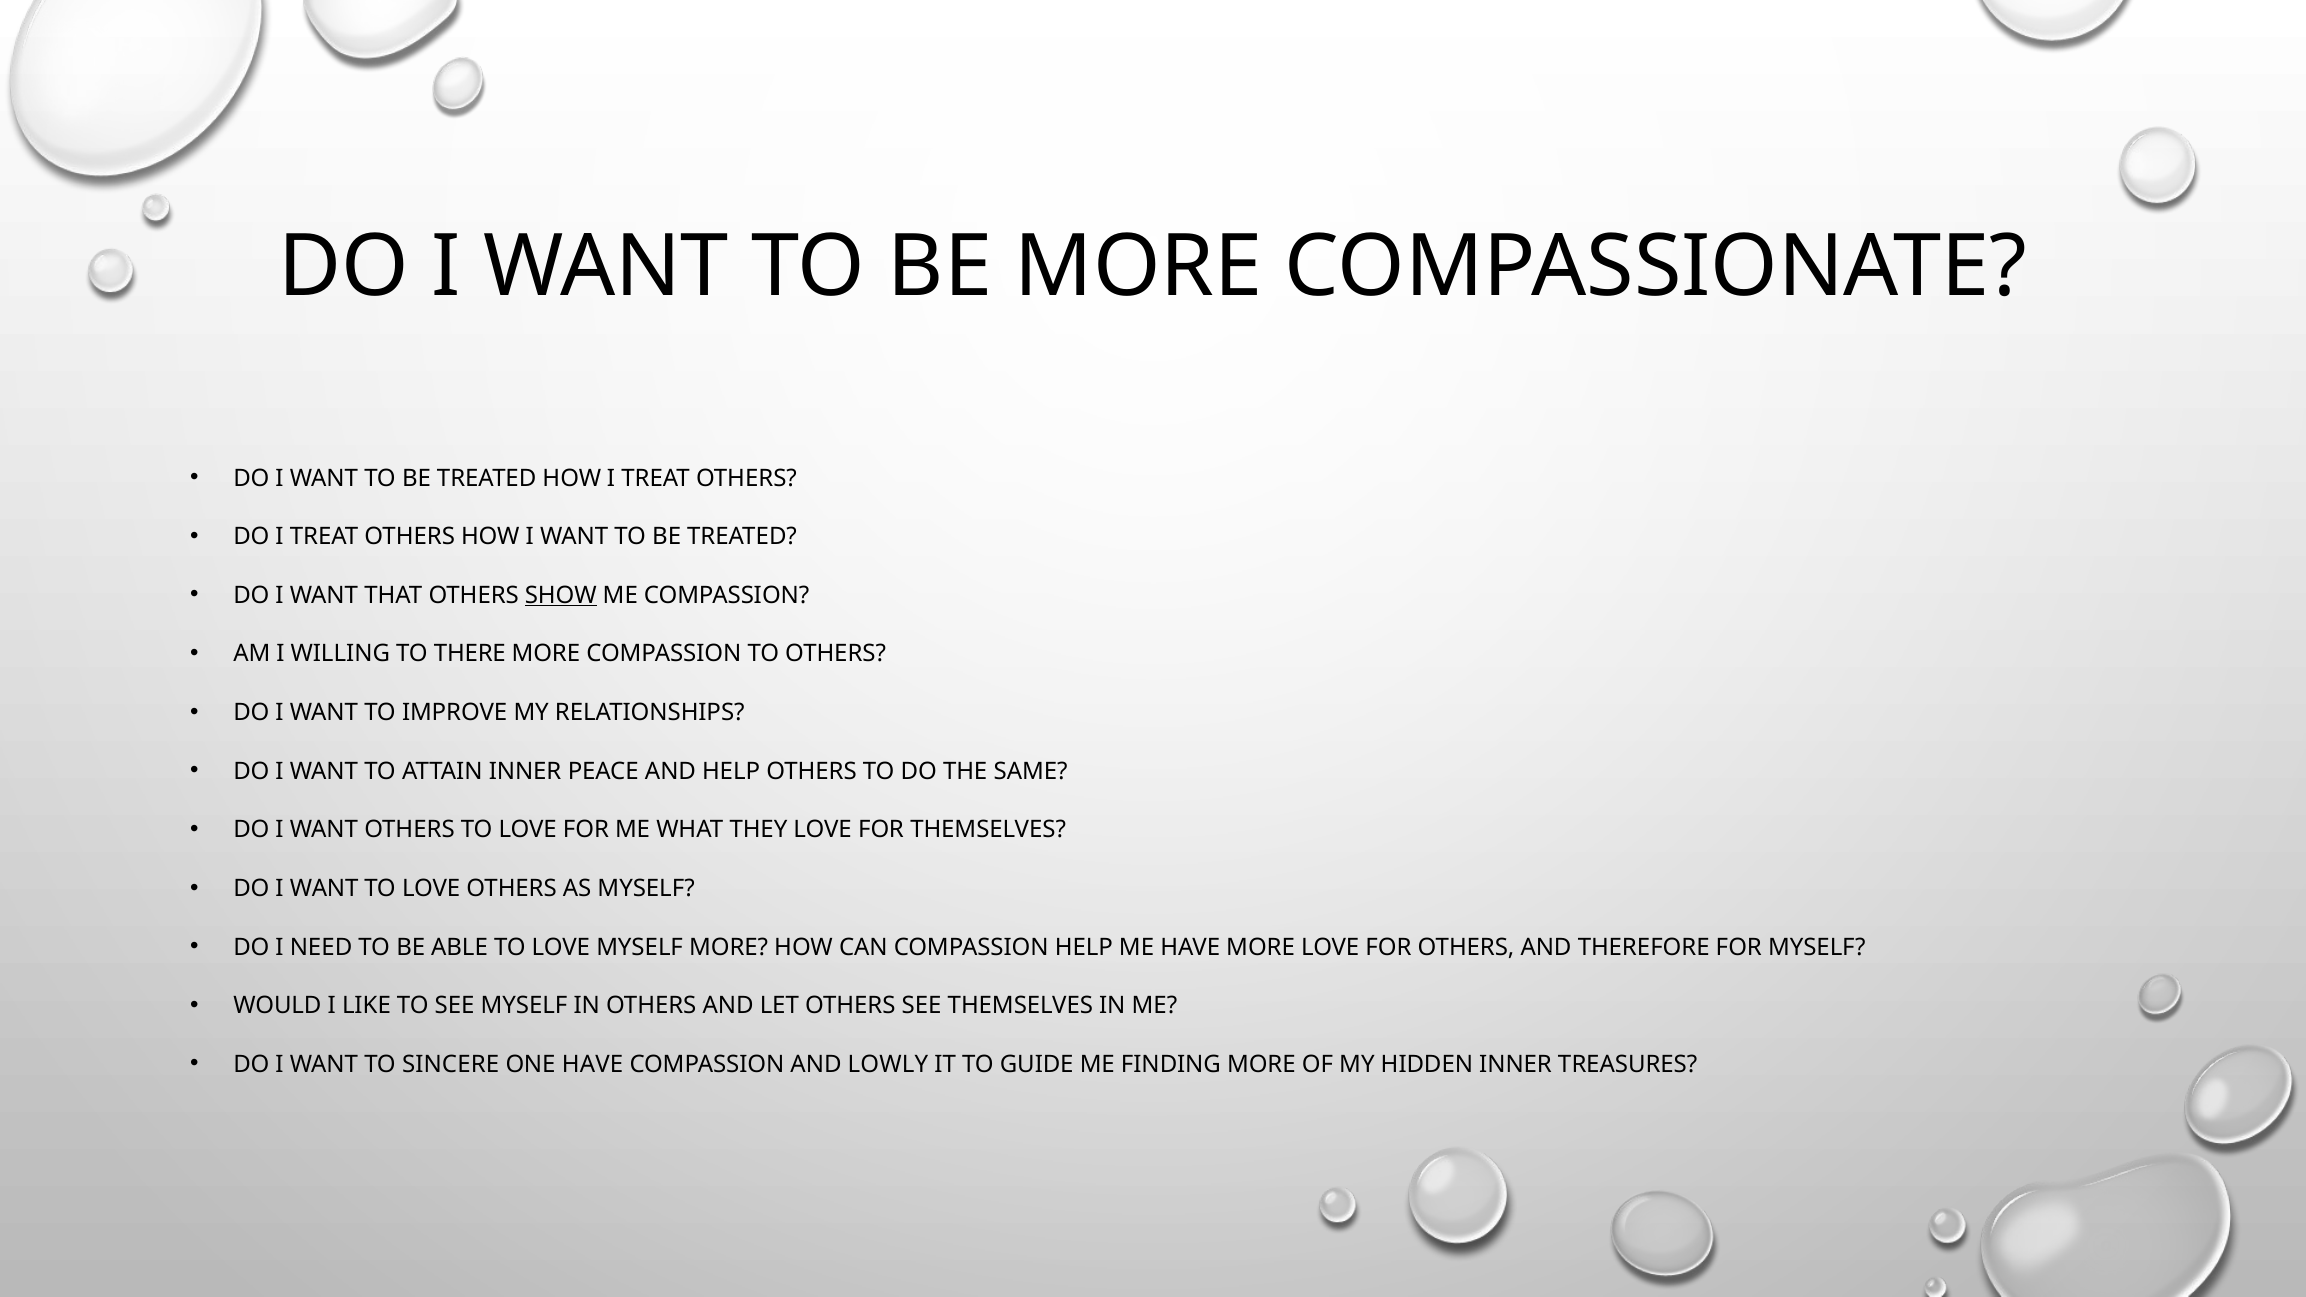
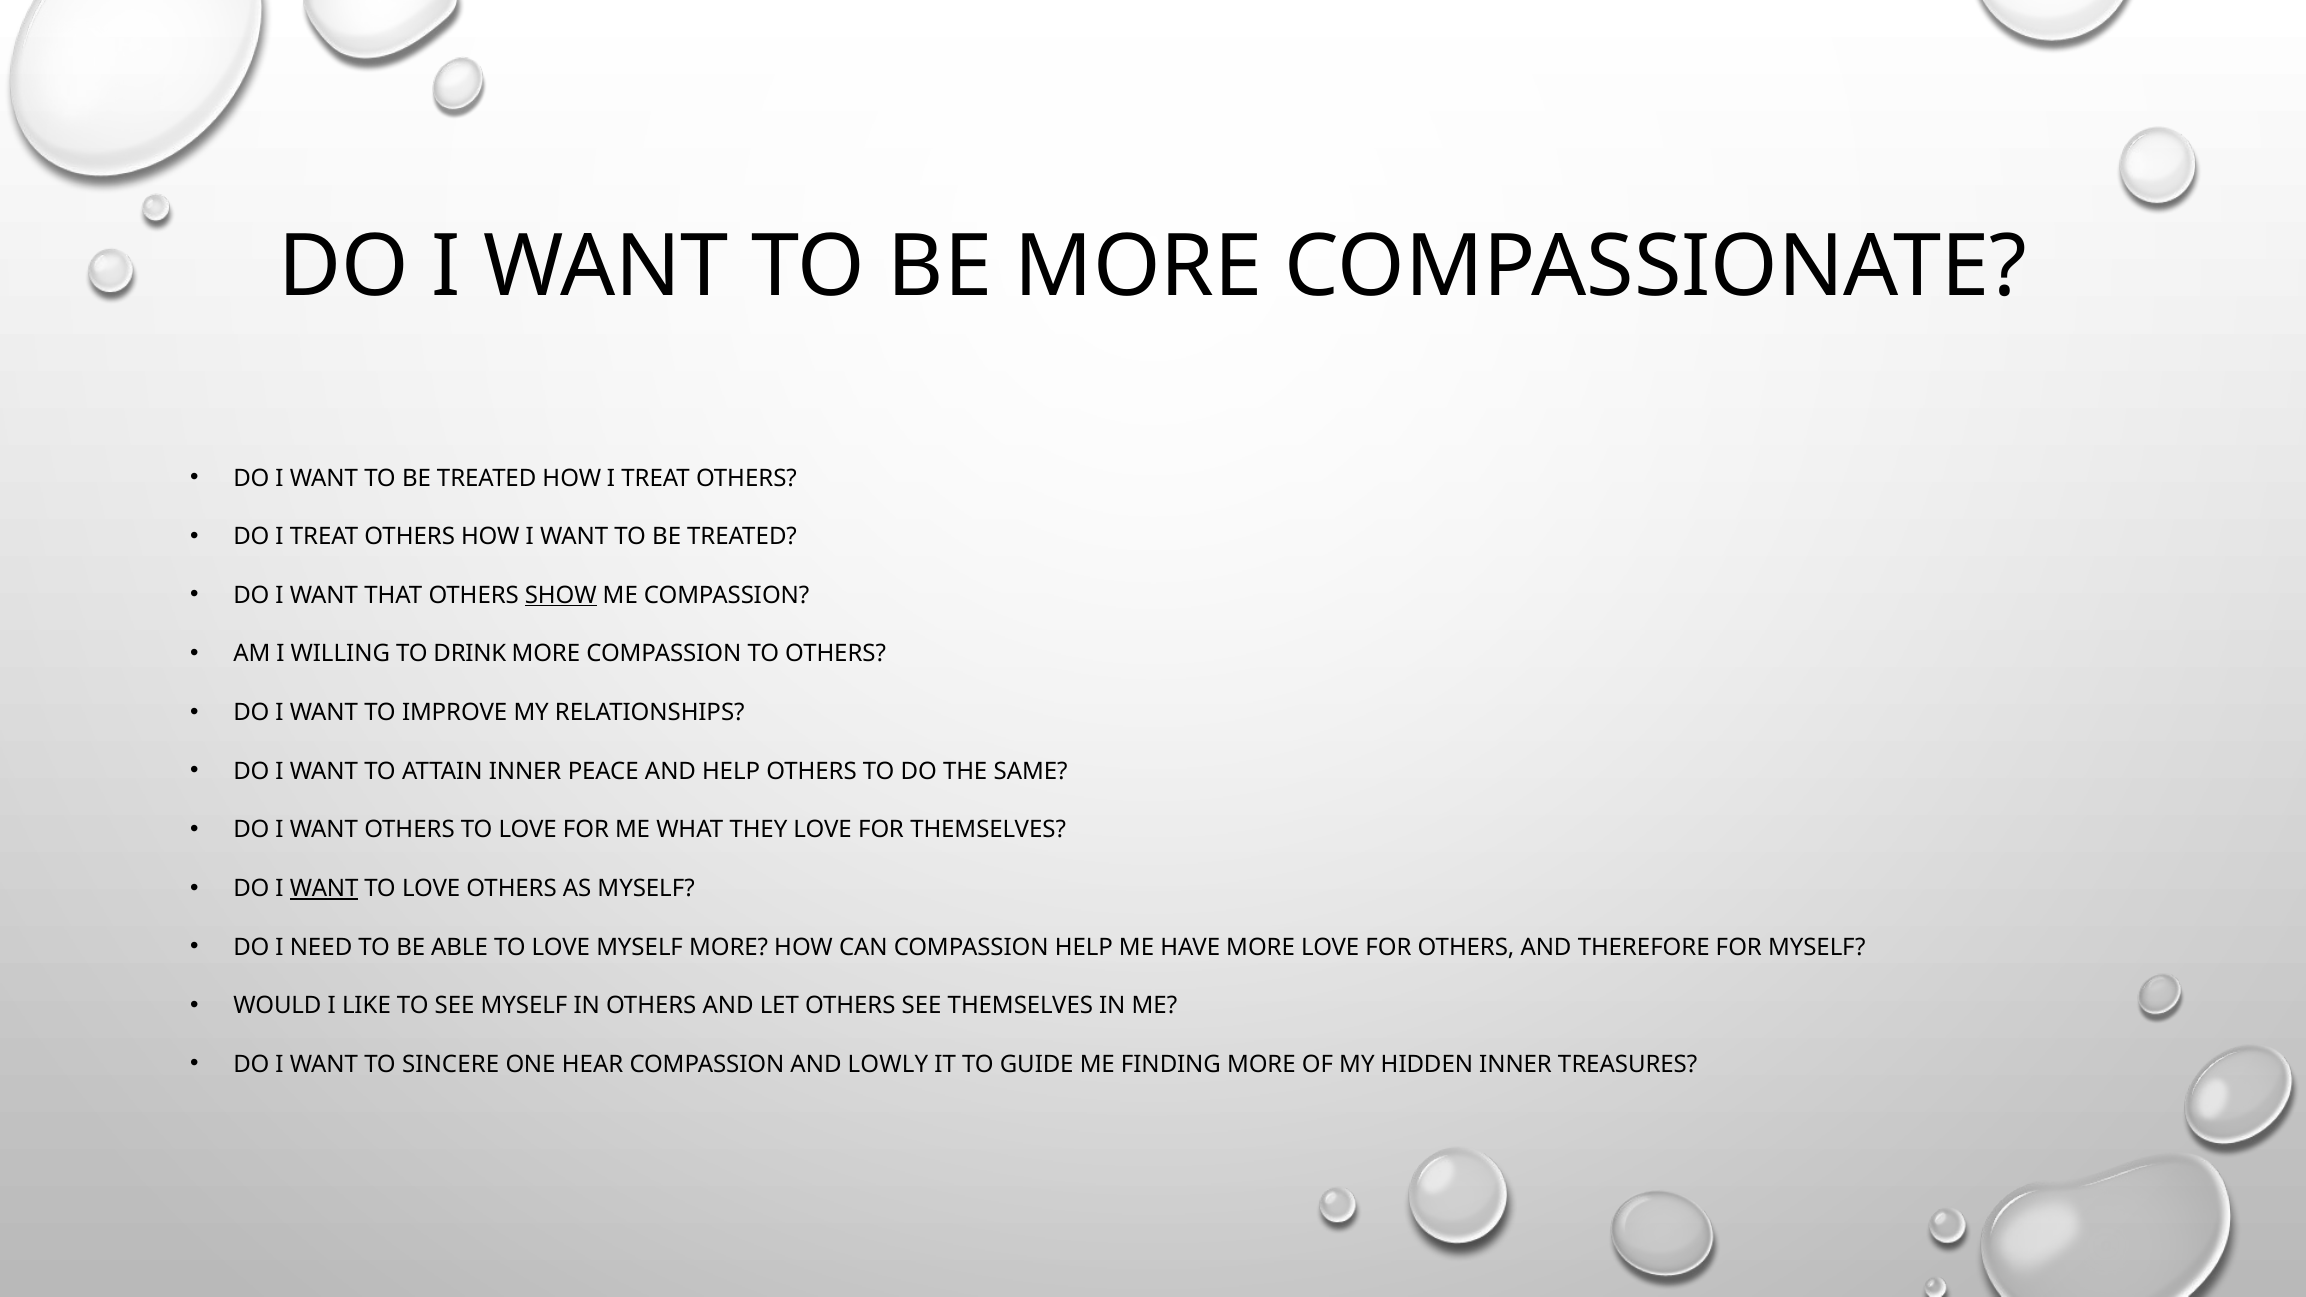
THERE: THERE -> DRINK
WANT at (324, 889) underline: none -> present
ONE HAVE: HAVE -> HEAR
